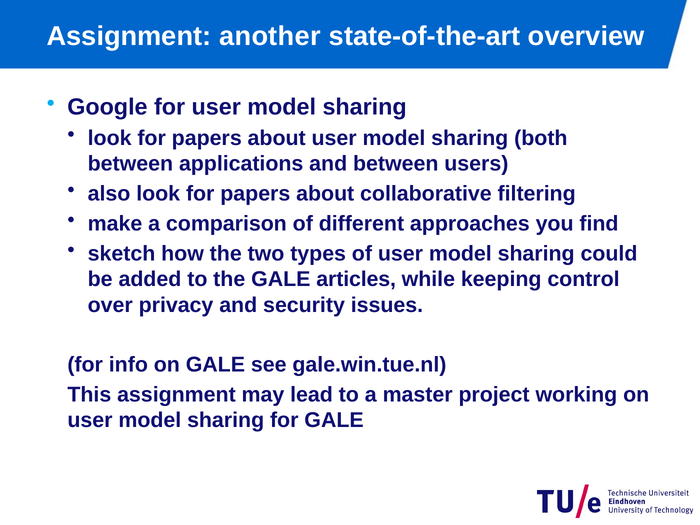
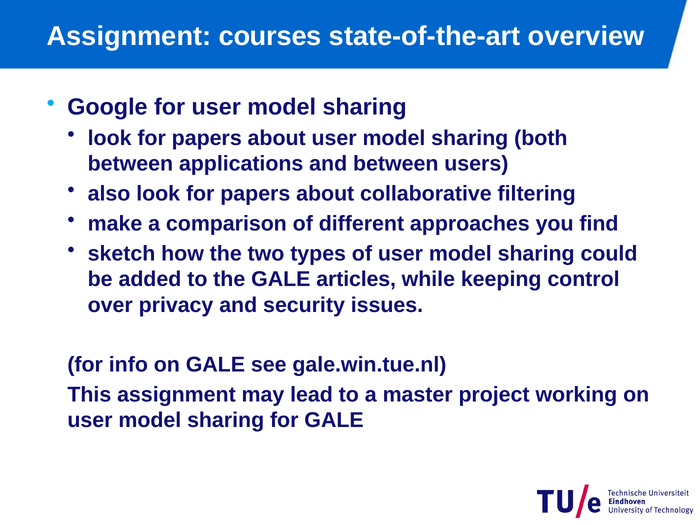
another: another -> courses
